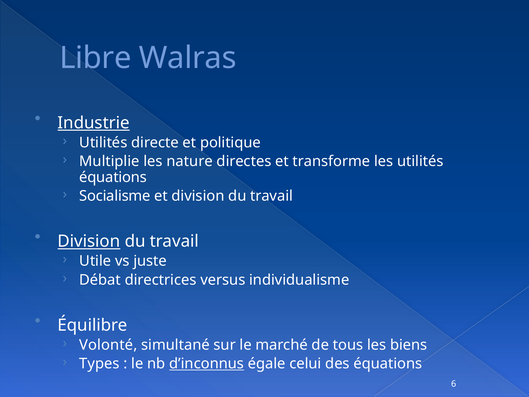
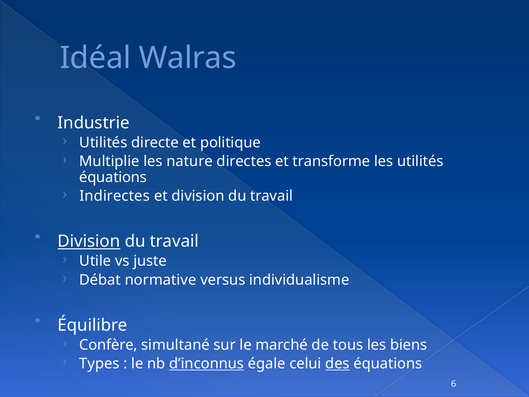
Libre: Libre -> Idéal
Industrie underline: present -> none
Socialisme: Socialisme -> Indirectes
directrices: directrices -> normative
Volonté: Volonté -> Confère
des underline: none -> present
